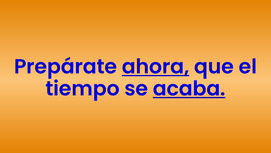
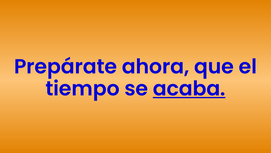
ahora underline: present -> none
